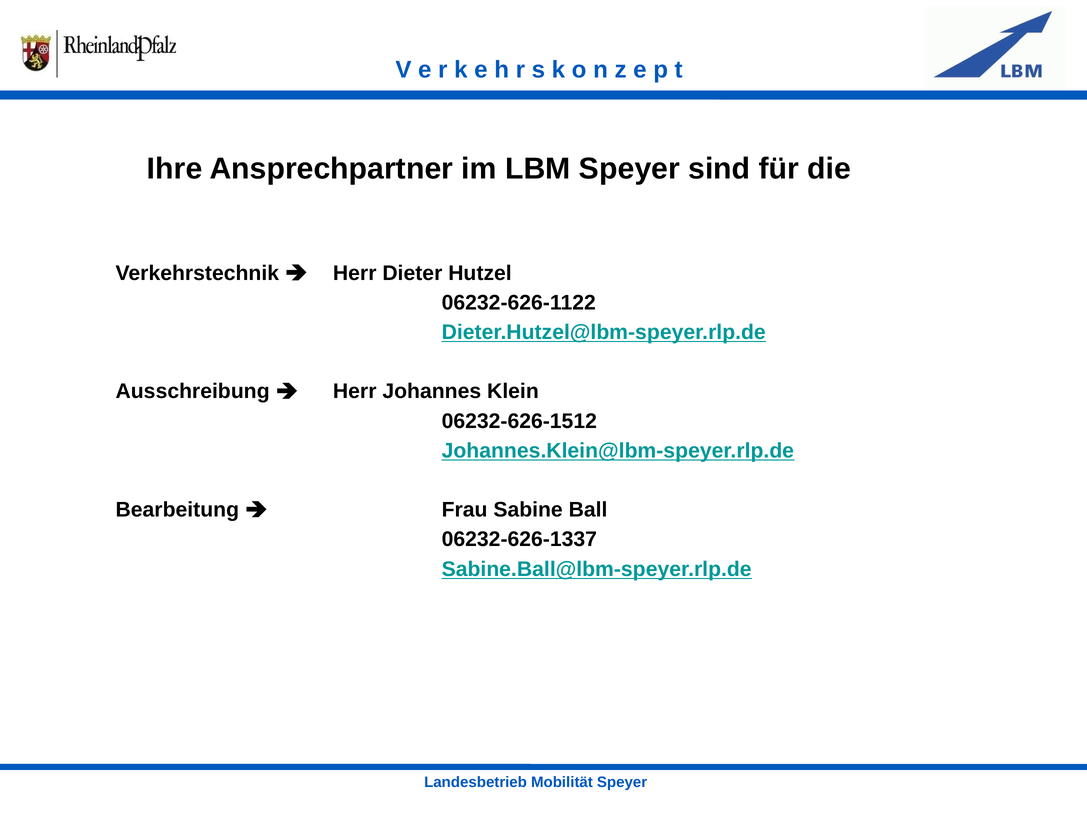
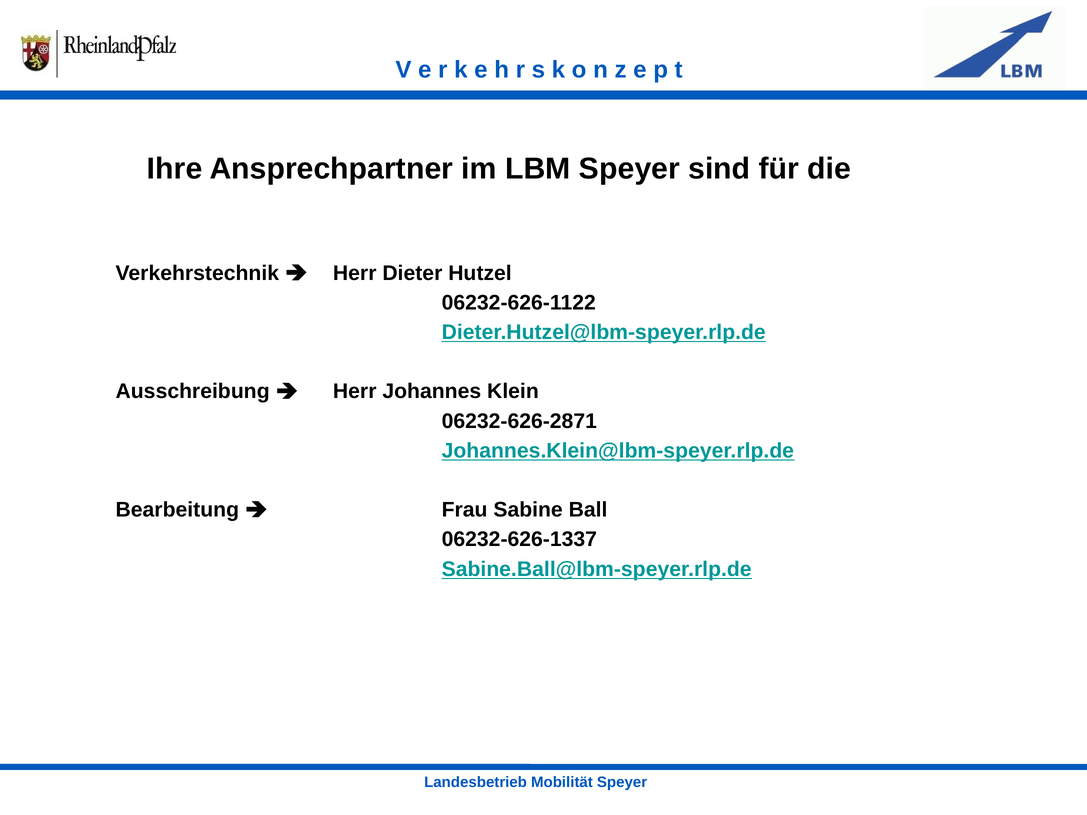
06232-626-1512: 06232-626-1512 -> 06232-626-2871
